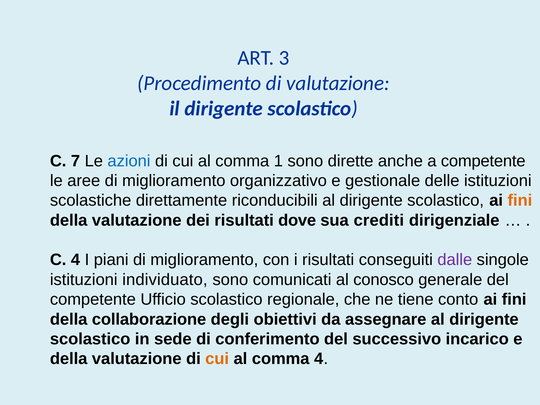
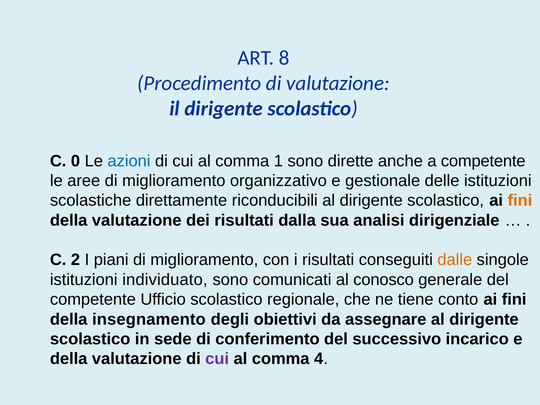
3: 3 -> 8
7: 7 -> 0
dove: dove -> dalla
crediti: crediti -> analisi
C 4: 4 -> 2
dalle colour: purple -> orange
collaborazione: collaborazione -> insegnamento
cui at (217, 359) colour: orange -> purple
